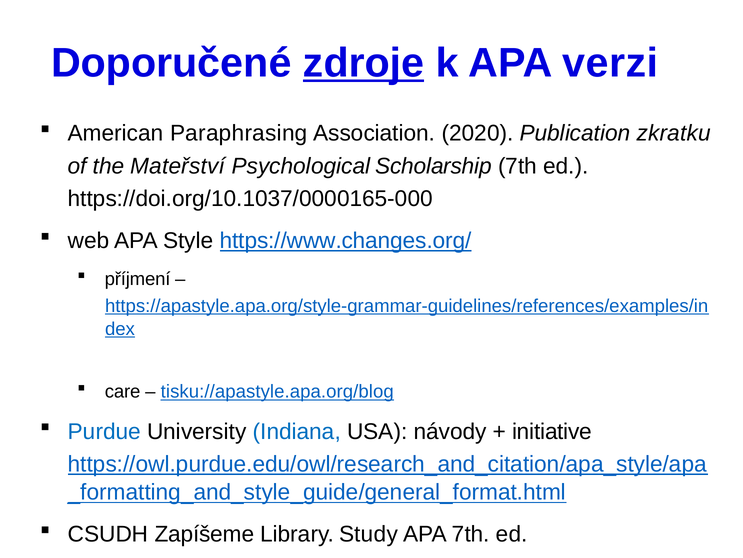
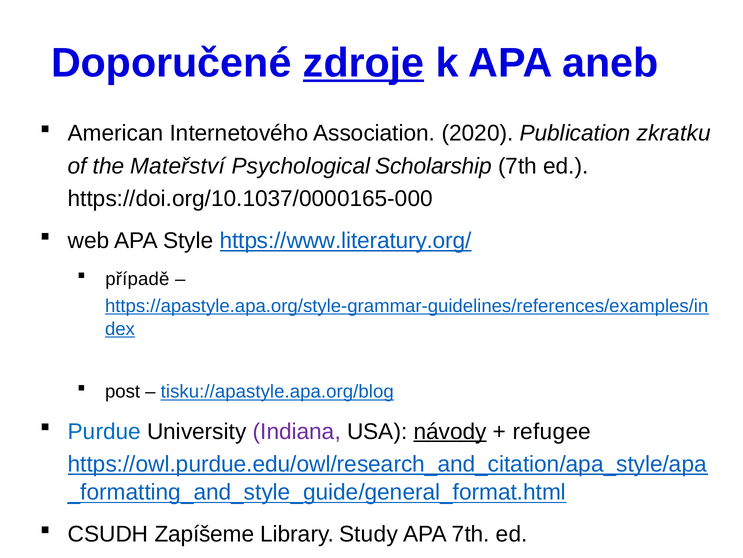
verzi: verzi -> aneb
Paraphrasing: Paraphrasing -> Internetového
https://www.changes.org/: https://www.changes.org/ -> https://www.literatury.org/
příjmení: příjmení -> případě
care: care -> post
Indiana colour: blue -> purple
návody underline: none -> present
initiative: initiative -> refugee
